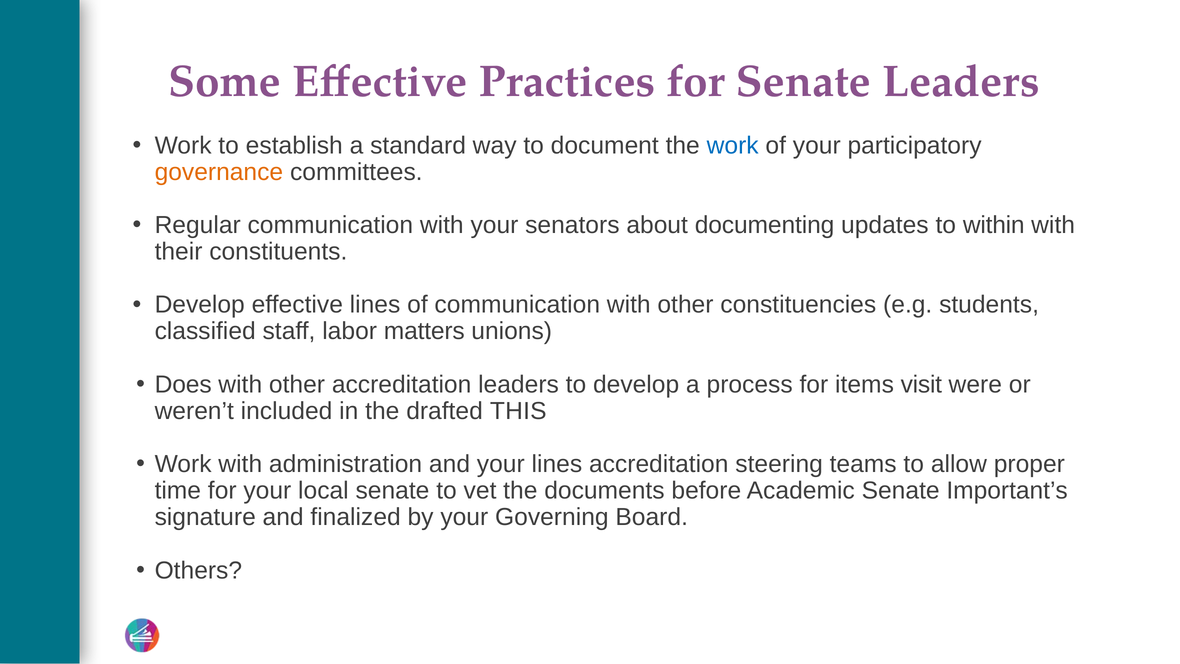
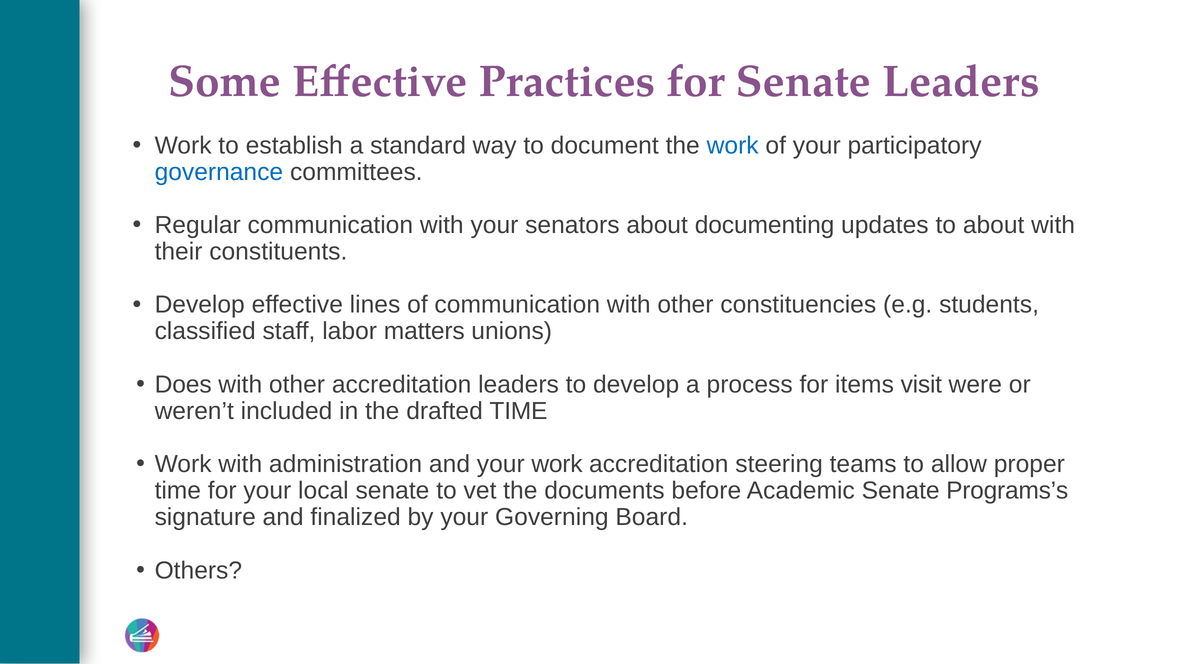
governance colour: orange -> blue
to within: within -> about
drafted THIS: THIS -> TIME
your lines: lines -> work
Important’s: Important’s -> Programs’s
